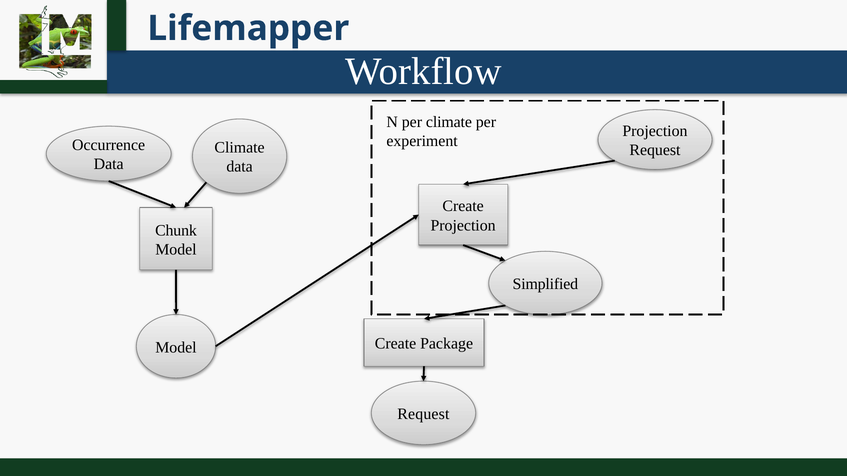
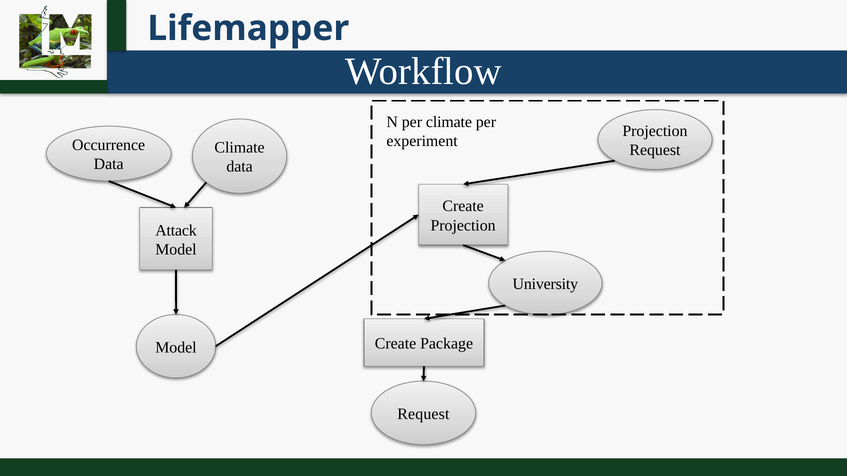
Chunk: Chunk -> Attack
Simplified: Simplified -> University
